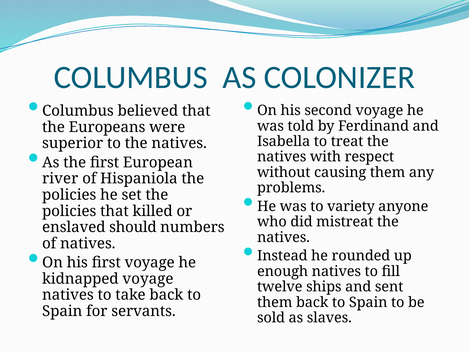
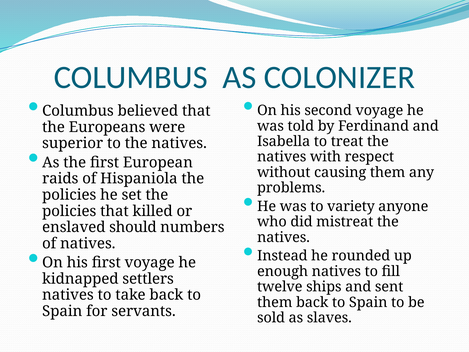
river: river -> raids
kidnapped voyage: voyage -> settlers
